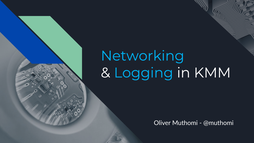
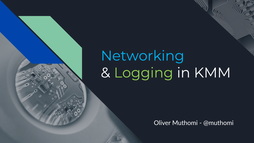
Logging colour: light blue -> light green
